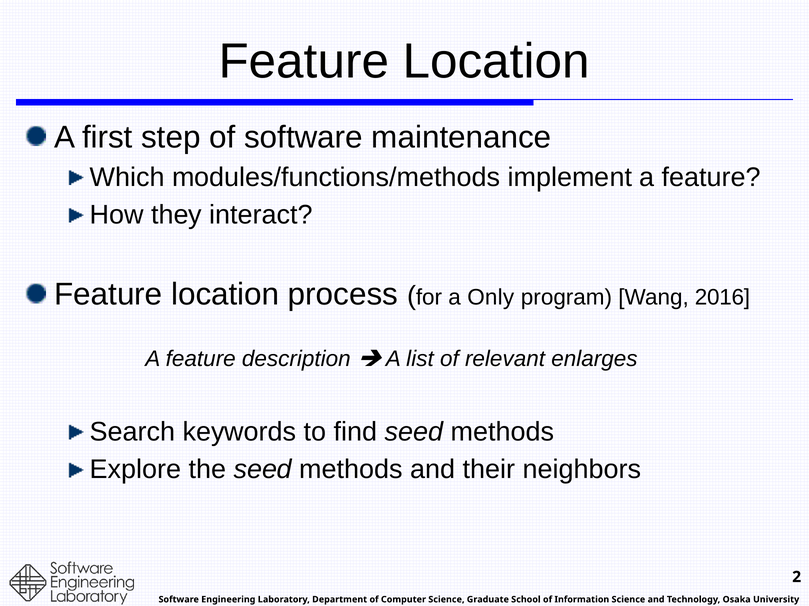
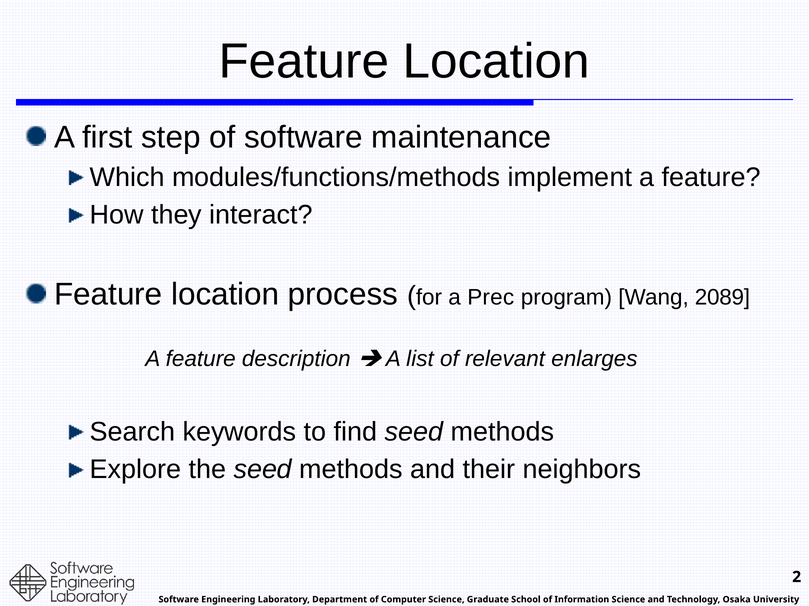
Only: Only -> Prec
2016: 2016 -> 2089
